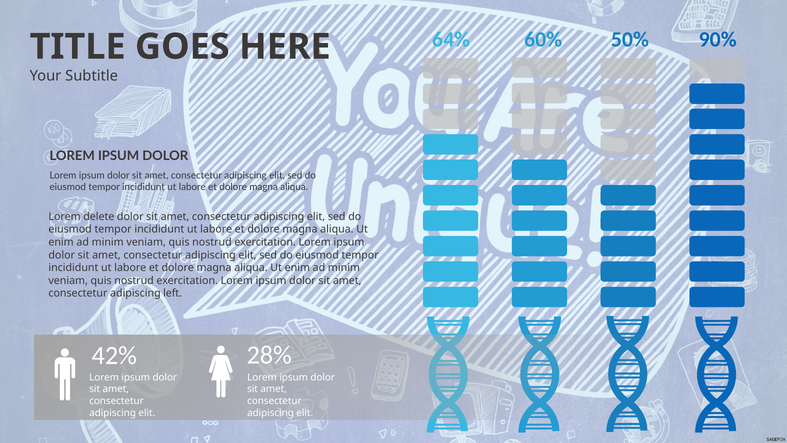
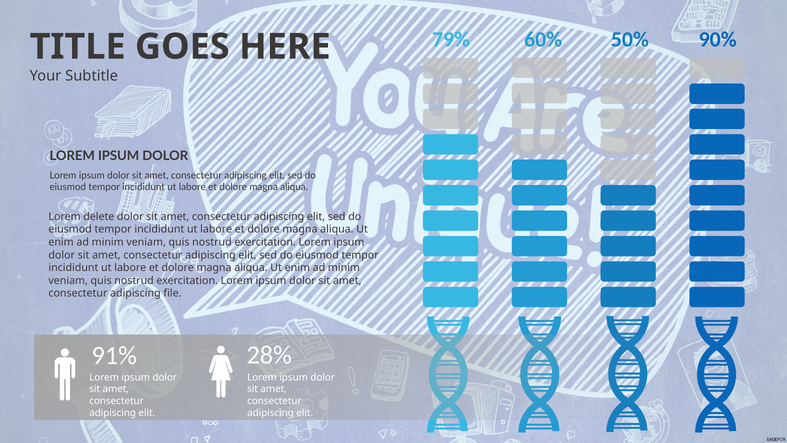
64%: 64% -> 79%
left: left -> file
42%: 42% -> 91%
